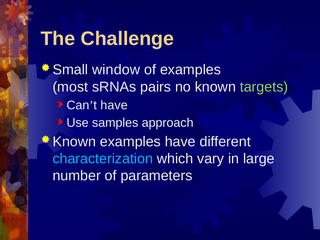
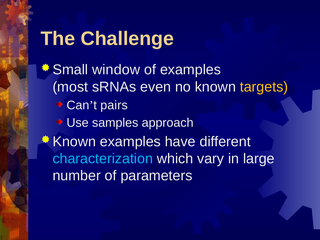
pairs: pairs -> even
targets colour: light green -> yellow
Can’t have: have -> pairs
